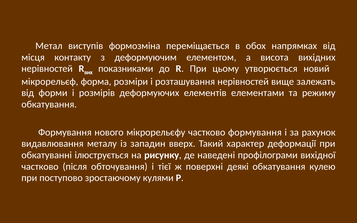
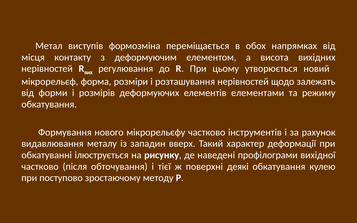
показниками: показниками -> регулювання
вище: вище -> щодо
частково формування: формування -> інструментів
кулями: кулями -> методу
